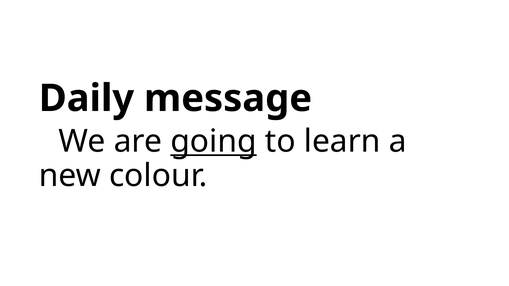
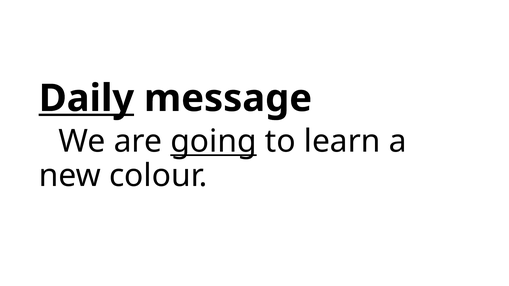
Daily underline: none -> present
